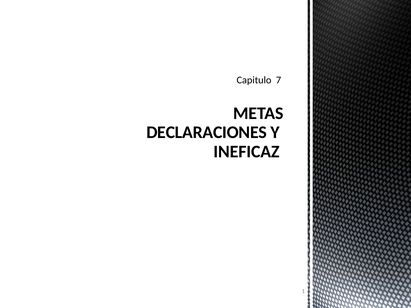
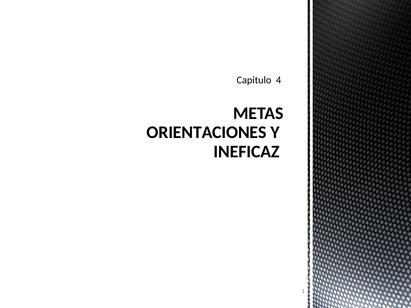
7: 7 -> 4
DECLARACIONES: DECLARACIONES -> ORIENTACIONES
